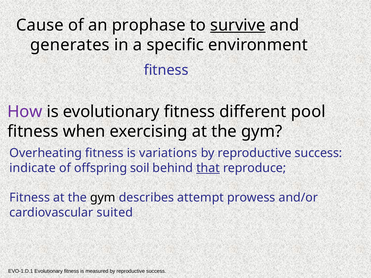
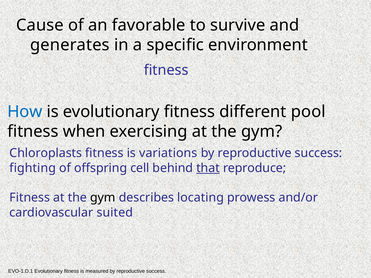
prophase: prophase -> favorable
survive underline: present -> none
How colour: purple -> blue
Overheating: Overheating -> Chloroplasts
indicate: indicate -> fighting
soil: soil -> cell
attempt: attempt -> locating
